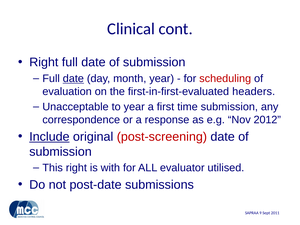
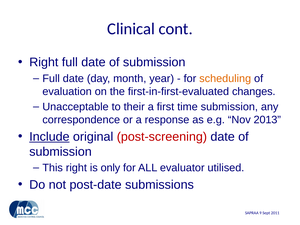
date at (73, 79) underline: present -> none
scheduling colour: red -> orange
headers: headers -> changes
to year: year -> their
2012: 2012 -> 2013
with: with -> only
